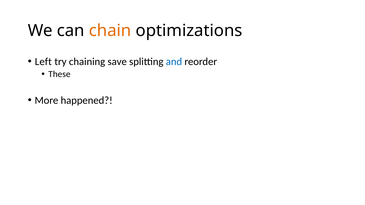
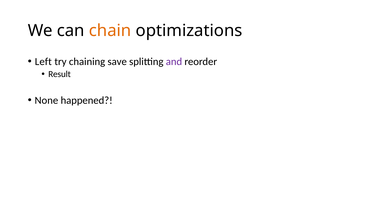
and colour: blue -> purple
These: These -> Result
More: More -> None
